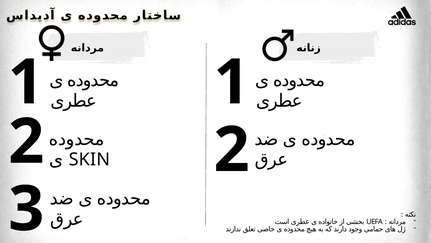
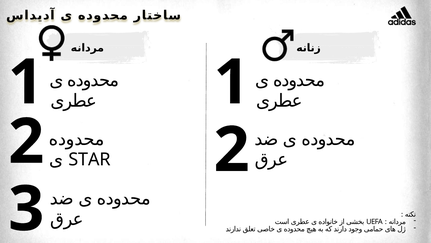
SKIN: SKIN -> STAR
